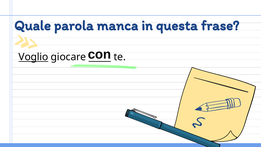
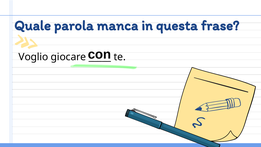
Voglio underline: present -> none
